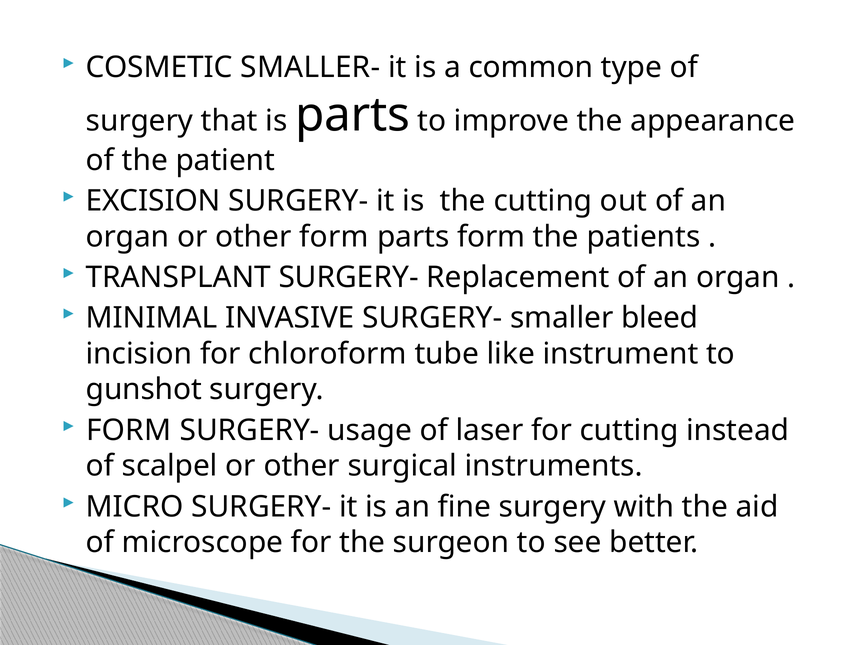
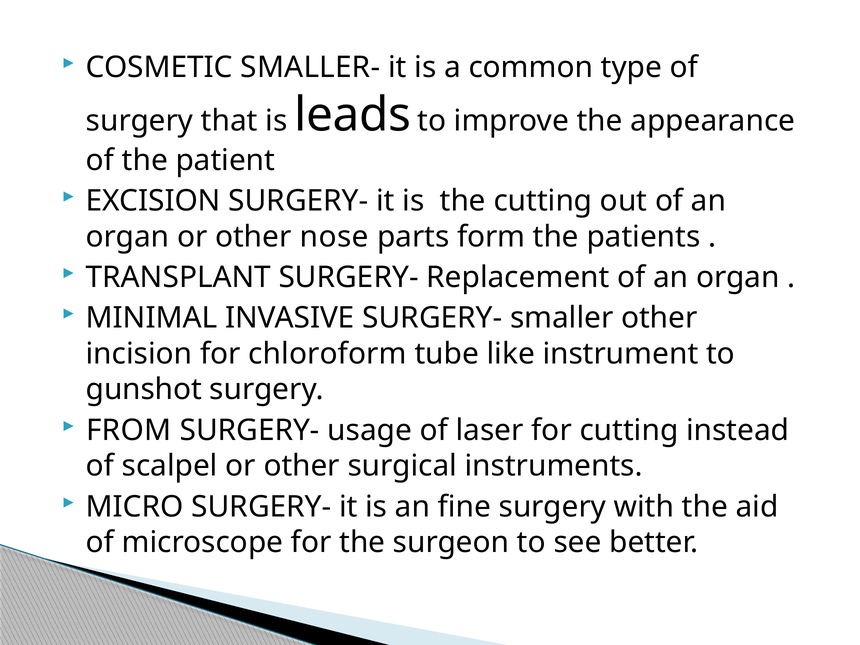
is parts: parts -> leads
other form: form -> nose
smaller bleed: bleed -> other
FORM at (129, 430): FORM -> FROM
